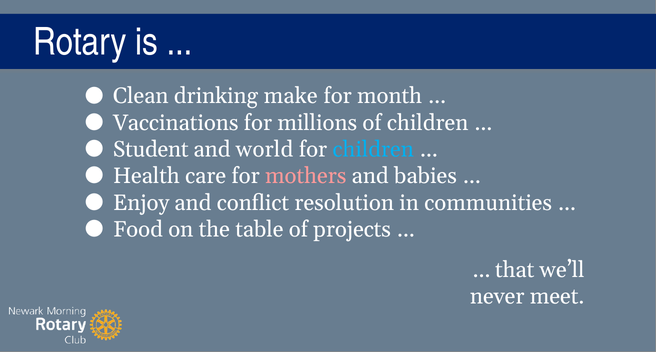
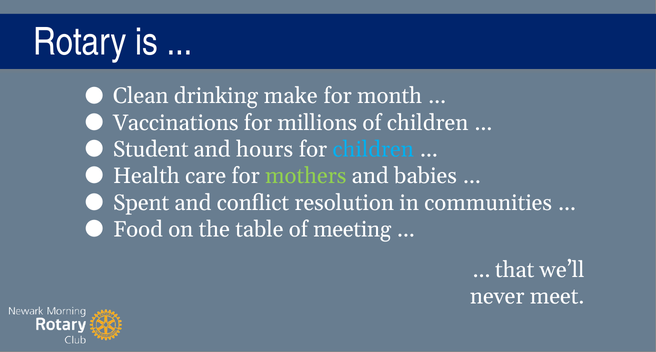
world: world -> hours
mothers colour: pink -> light green
Enjoy: Enjoy -> Spent
projects: projects -> meeting
